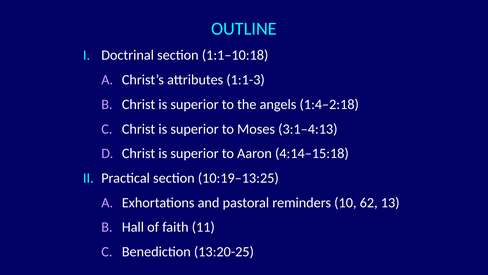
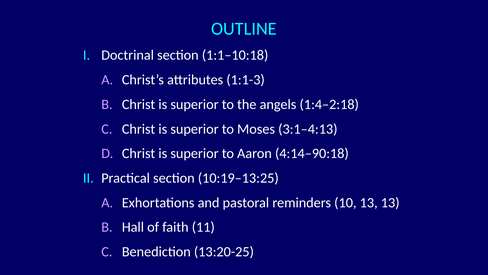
4:14–15:18: 4:14–15:18 -> 4:14–90:18
10 62: 62 -> 13
